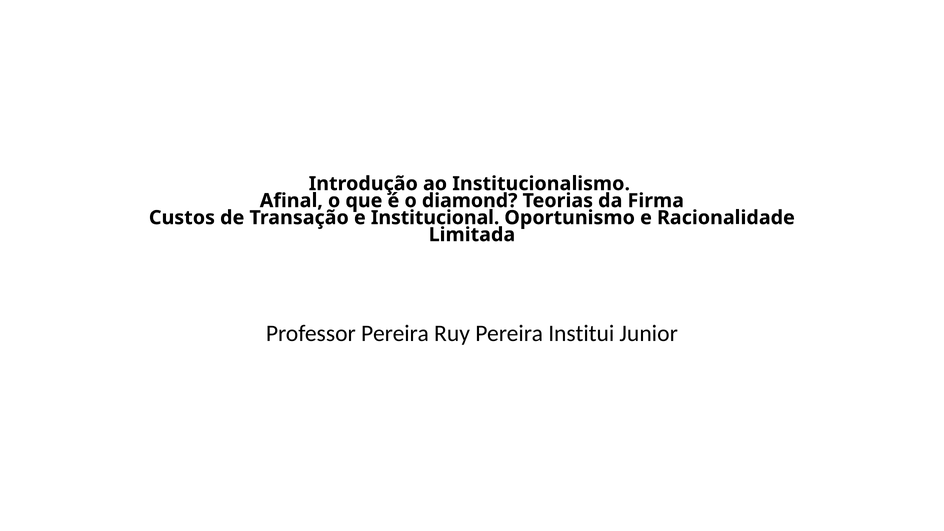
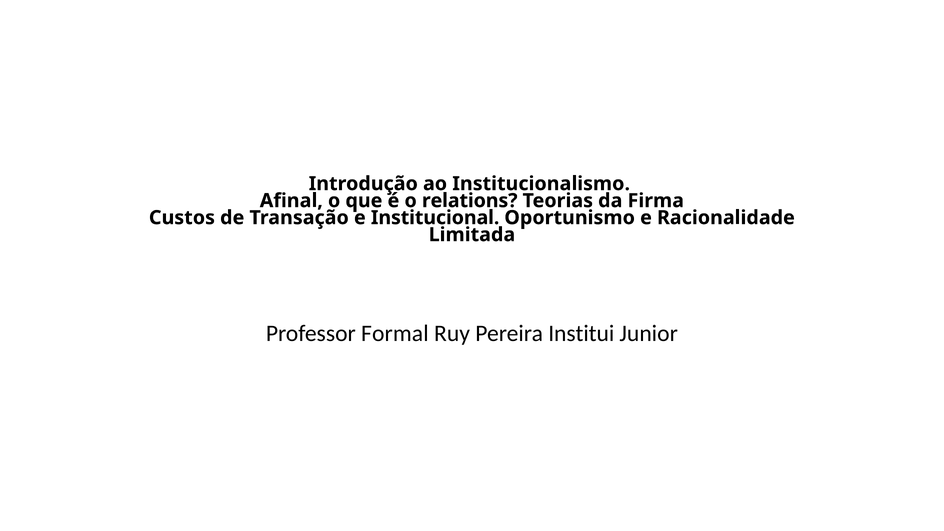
diamond: diamond -> relations
Professor Pereira: Pereira -> Formal
